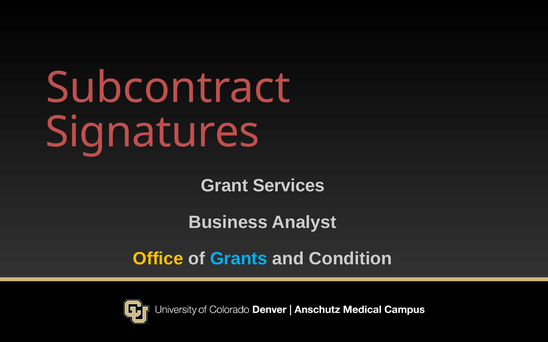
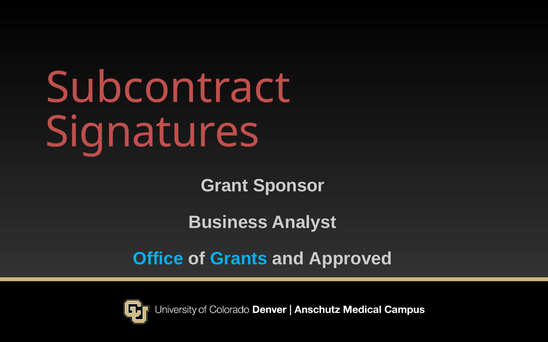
Services: Services -> Sponsor
Office colour: yellow -> light blue
Condition: Condition -> Approved
